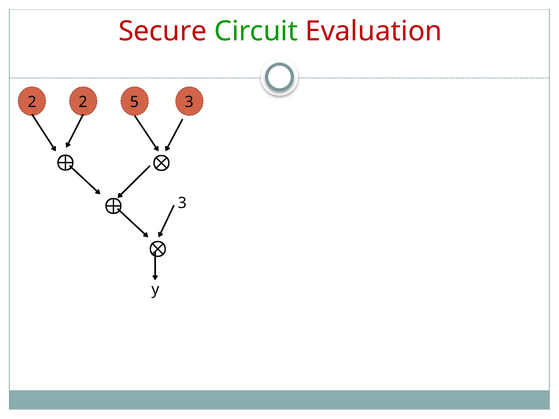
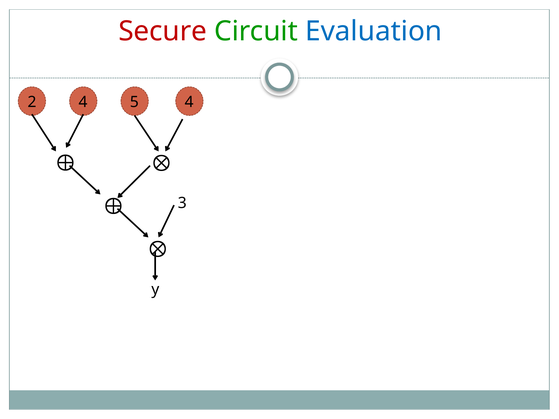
Evaluation colour: red -> blue
2 2: 2 -> 4
5 3: 3 -> 4
